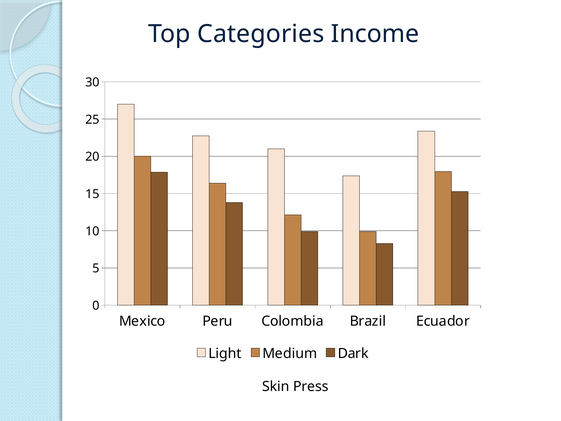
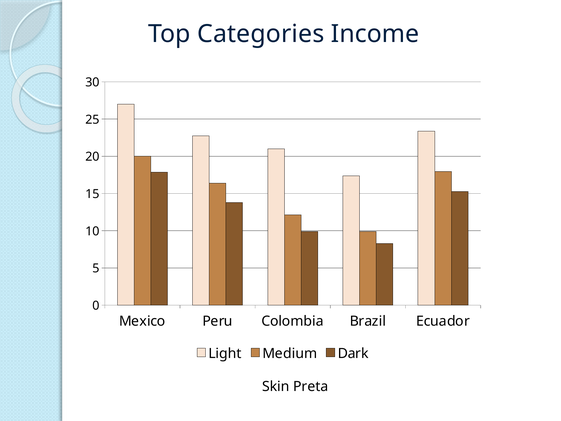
Press: Press -> Preta
